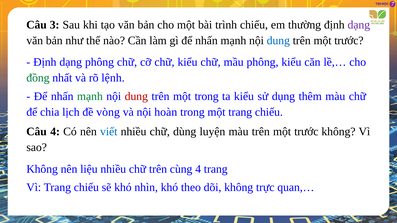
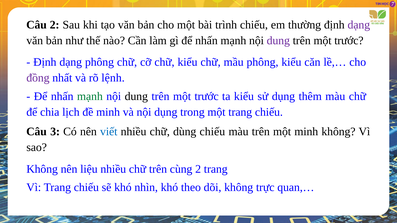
Câu 3: 3 -> 2
dung at (278, 41) colour: blue -> purple
đồng colour: green -> purple
dung at (136, 96) colour: red -> black
trong at (207, 96): trong -> trước
đề vòng: vòng -> minh
nội hoàn: hoàn -> dụng
Câu 4: 4 -> 3
dùng luyện: luyện -> chiếu
màu trên một trước: trước -> minh
cùng 4: 4 -> 2
